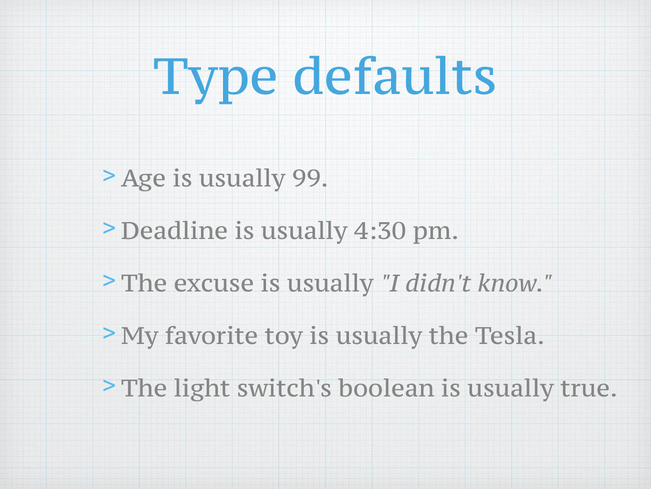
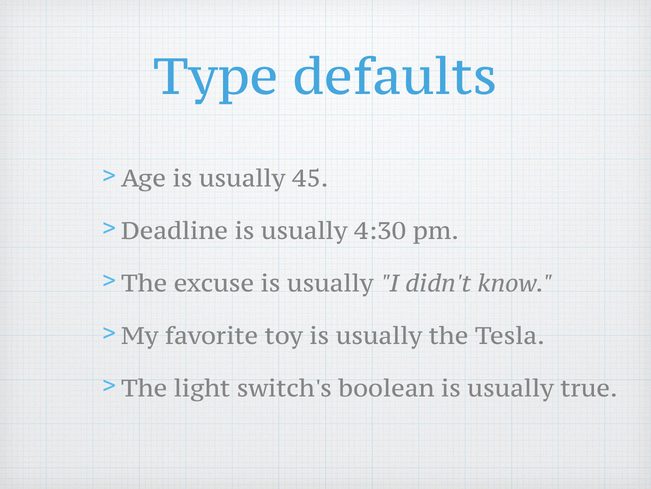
99: 99 -> 45
